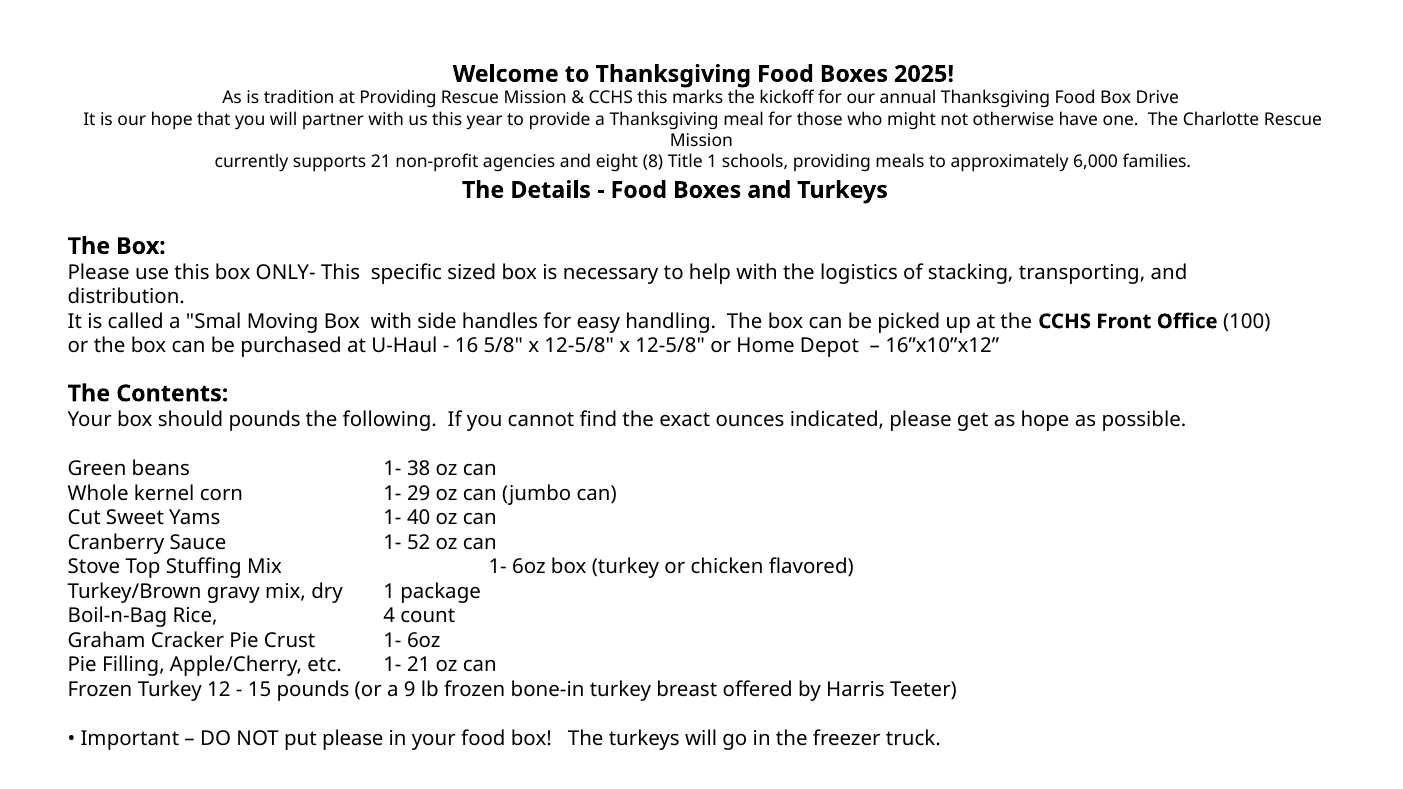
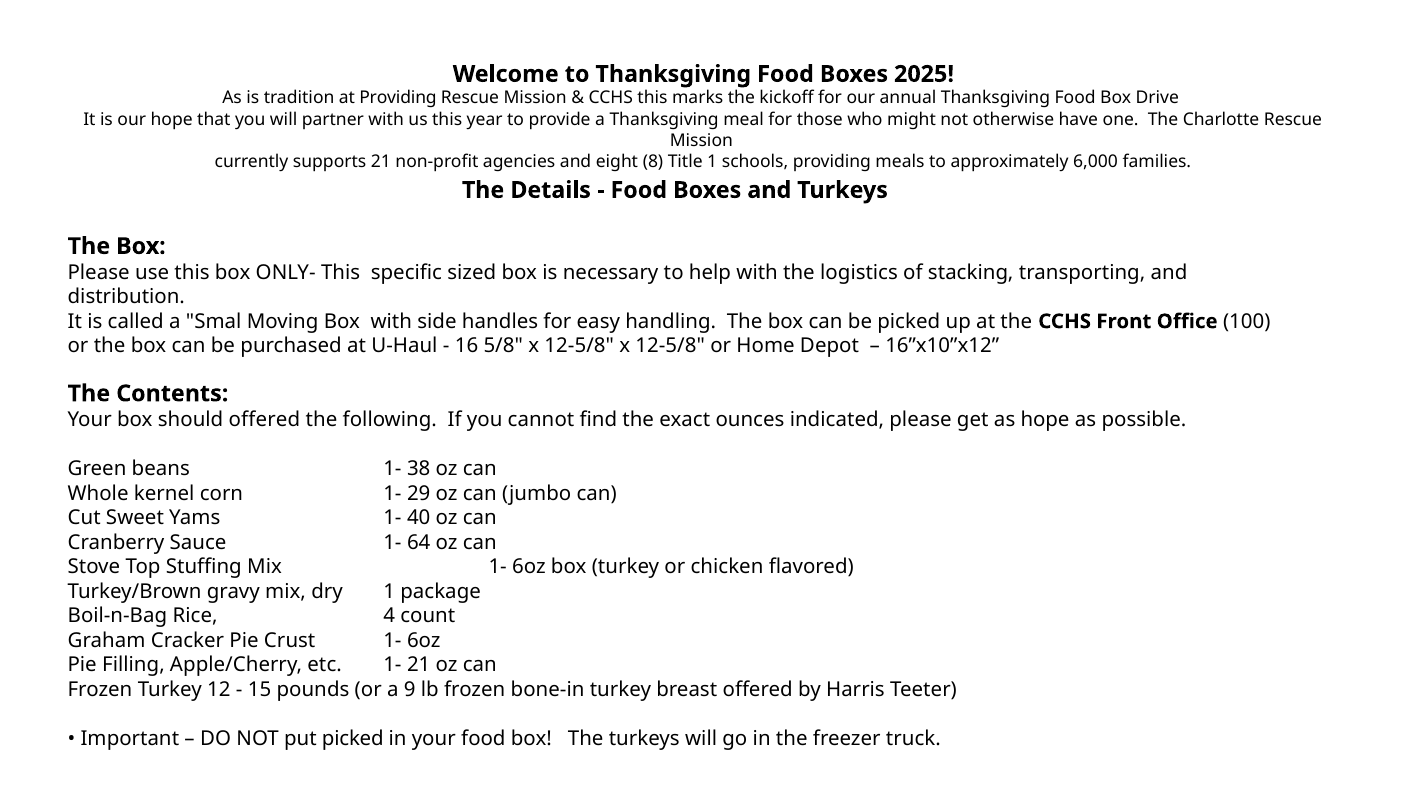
should pounds: pounds -> offered
52: 52 -> 64
put please: please -> picked
